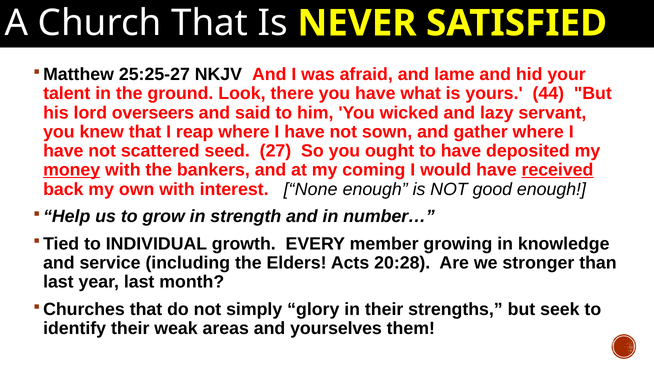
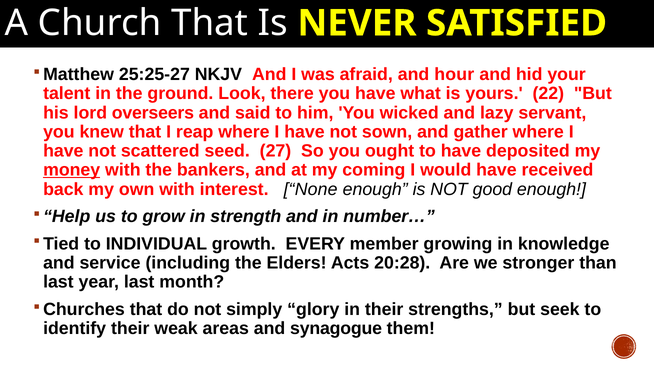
lame: lame -> hour
44: 44 -> 22
received underline: present -> none
yourselves: yourselves -> synagogue
